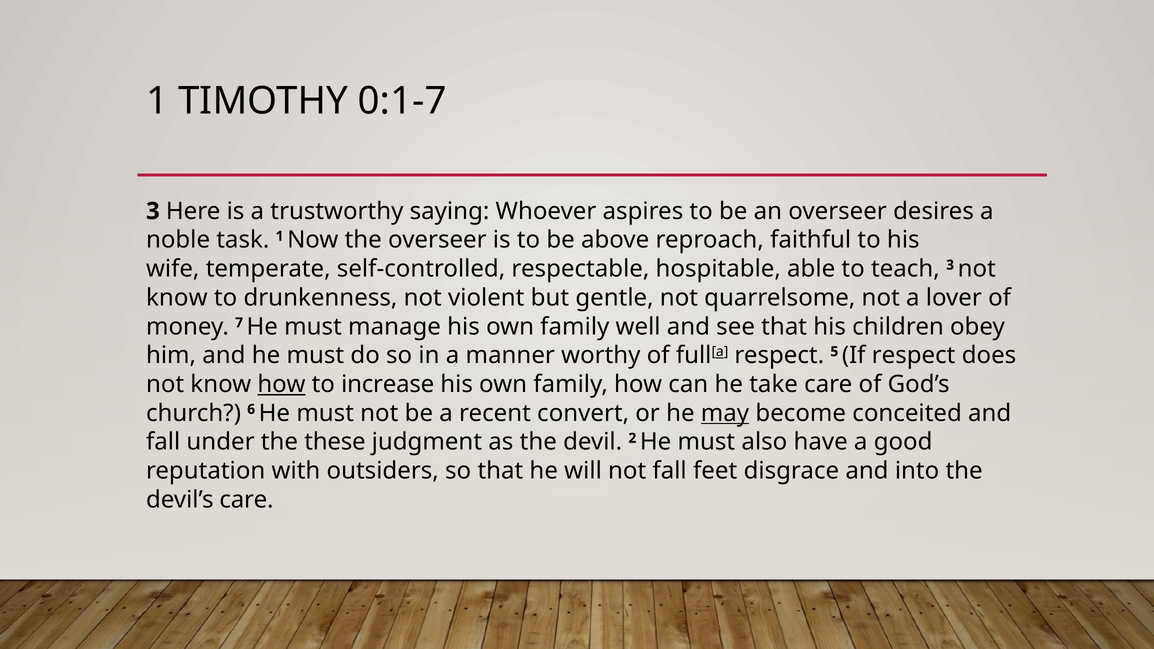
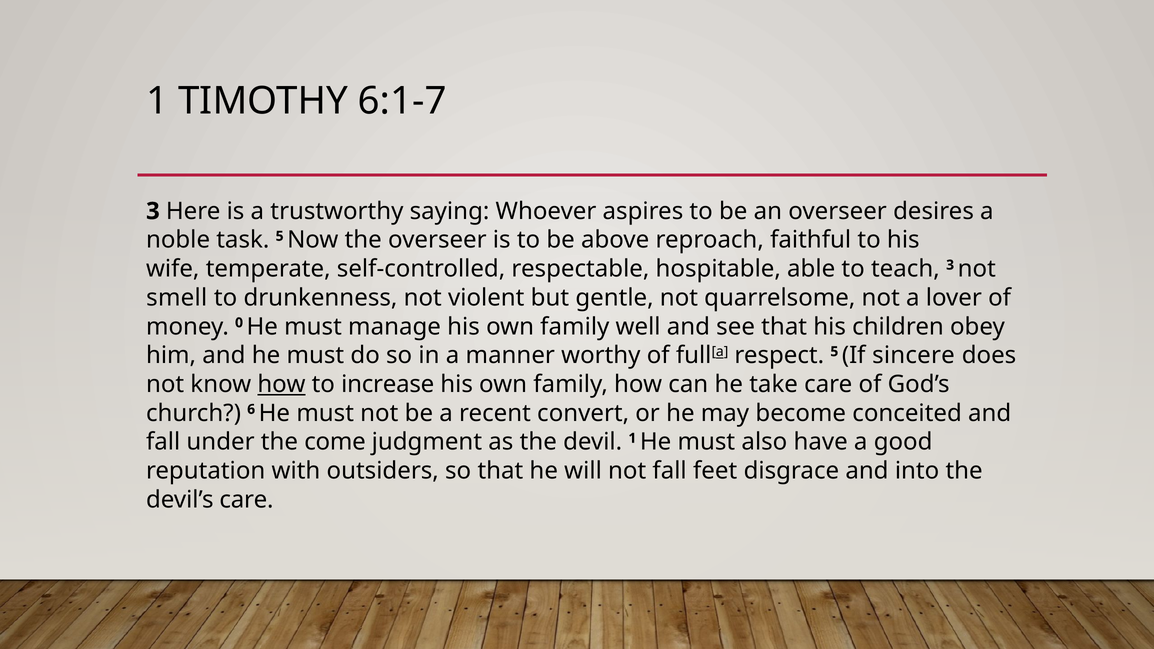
0:1-7: 0:1-7 -> 6:1-7
task 1: 1 -> 5
know at (177, 298): know -> smell
7: 7 -> 0
If respect: respect -> sincere
may underline: present -> none
these: these -> come
devil 2: 2 -> 1
